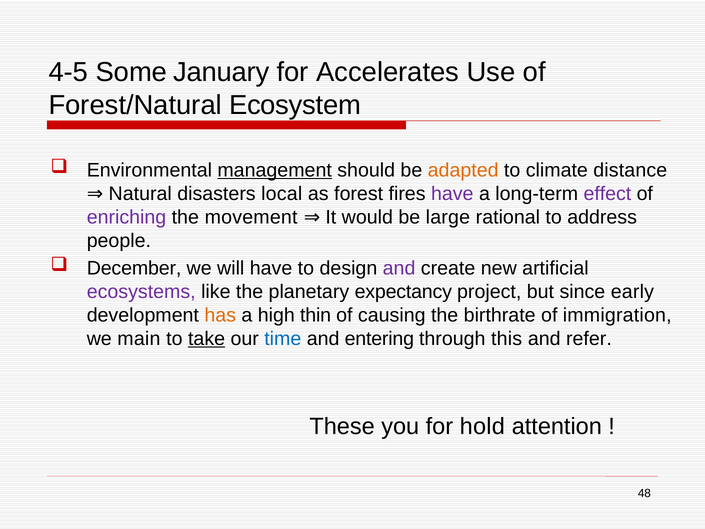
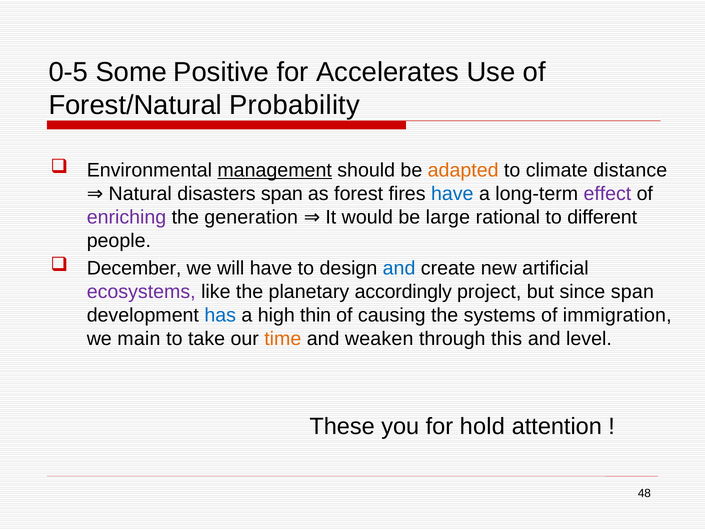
4-5: 4-5 -> 0-5
January: January -> Positive
Ecosystem: Ecosystem -> Probability
disasters local: local -> span
have at (452, 194) colour: purple -> blue
movement: movement -> generation
address: address -> different
and at (399, 268) colour: purple -> blue
expectancy: expectancy -> accordingly
since early: early -> span
has colour: orange -> blue
birthrate: birthrate -> systems
take underline: present -> none
time colour: blue -> orange
entering: entering -> weaken
refer: refer -> level
